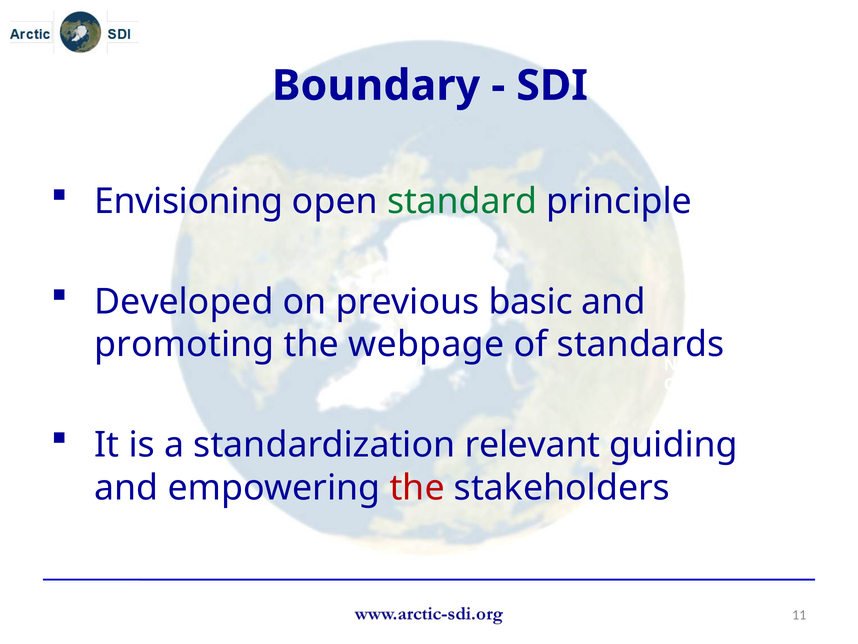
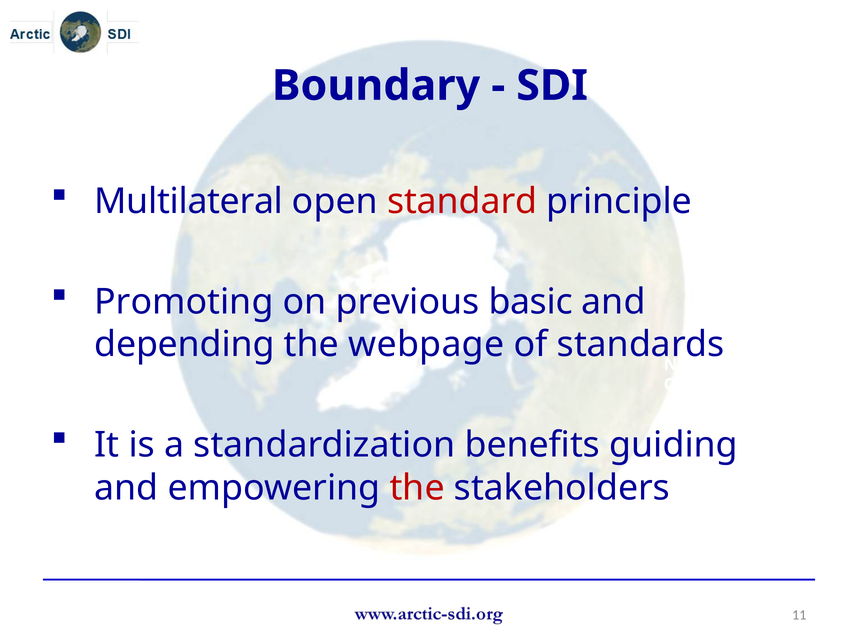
Envisioning: Envisioning -> Multilateral
standard colour: green -> red
Developed: Developed -> Promoting
promoting: promoting -> depending
relevant: relevant -> benefits
